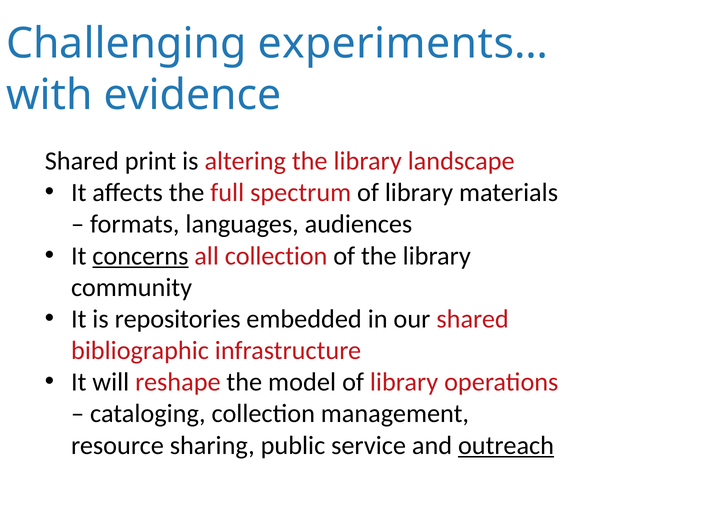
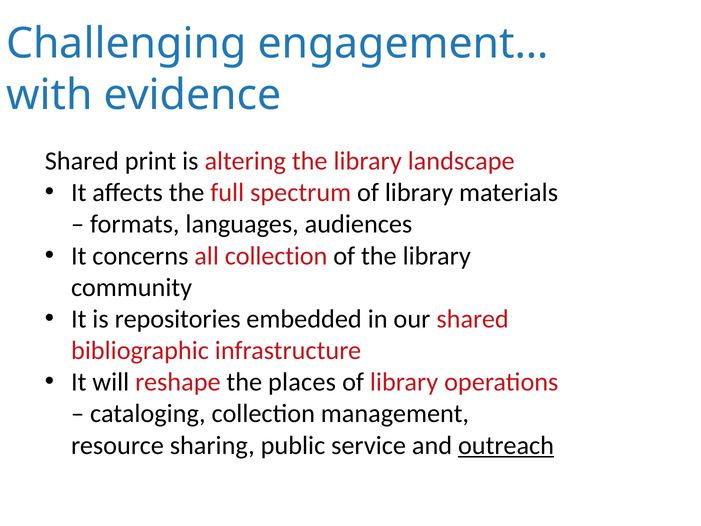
experiments…: experiments… -> engagement…
concerns underline: present -> none
model: model -> places
